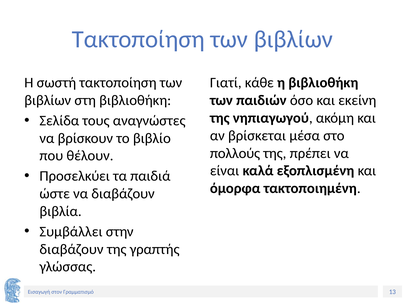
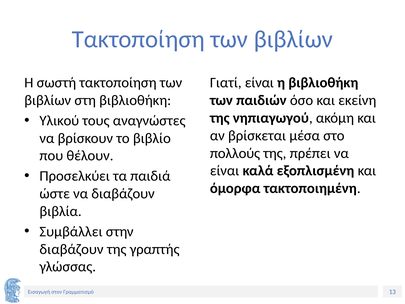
Γιατί κάθε: κάθε -> είναι
Σελίδα: Σελίδα -> Υλικού
